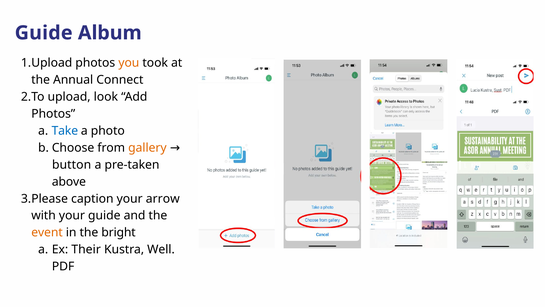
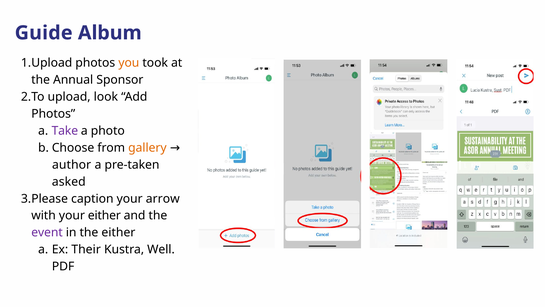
Connect: Connect -> Sponsor
Take colour: blue -> purple
button: button -> author
above: above -> asked
your guide: guide -> either
event colour: orange -> purple
the bright: bright -> either
